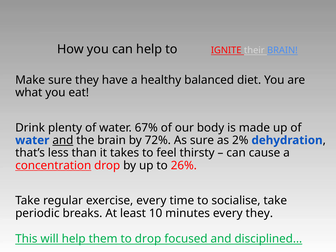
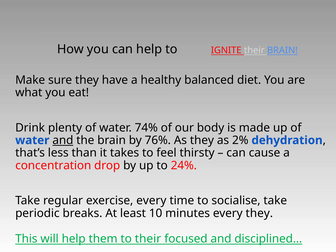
67%: 67% -> 74%
72%: 72% -> 76%
As sure: sure -> they
concentration underline: present -> none
26%: 26% -> 24%
to drop: drop -> their
